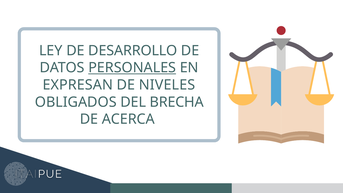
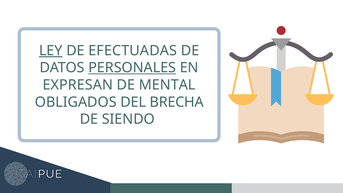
LEY underline: none -> present
DESARROLLO: DESARROLLO -> EFECTUADAS
NIVELES: NIVELES -> MENTAL
ACERCA: ACERCA -> SIENDO
